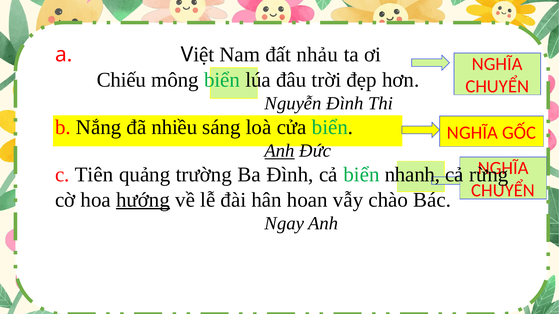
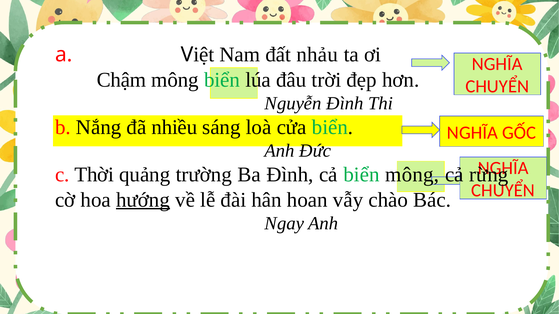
Chiếu: Chiếu -> Chậm
Anh at (280, 151) underline: present -> none
Tiên: Tiên -> Thời
biển nhanh: nhanh -> mông
